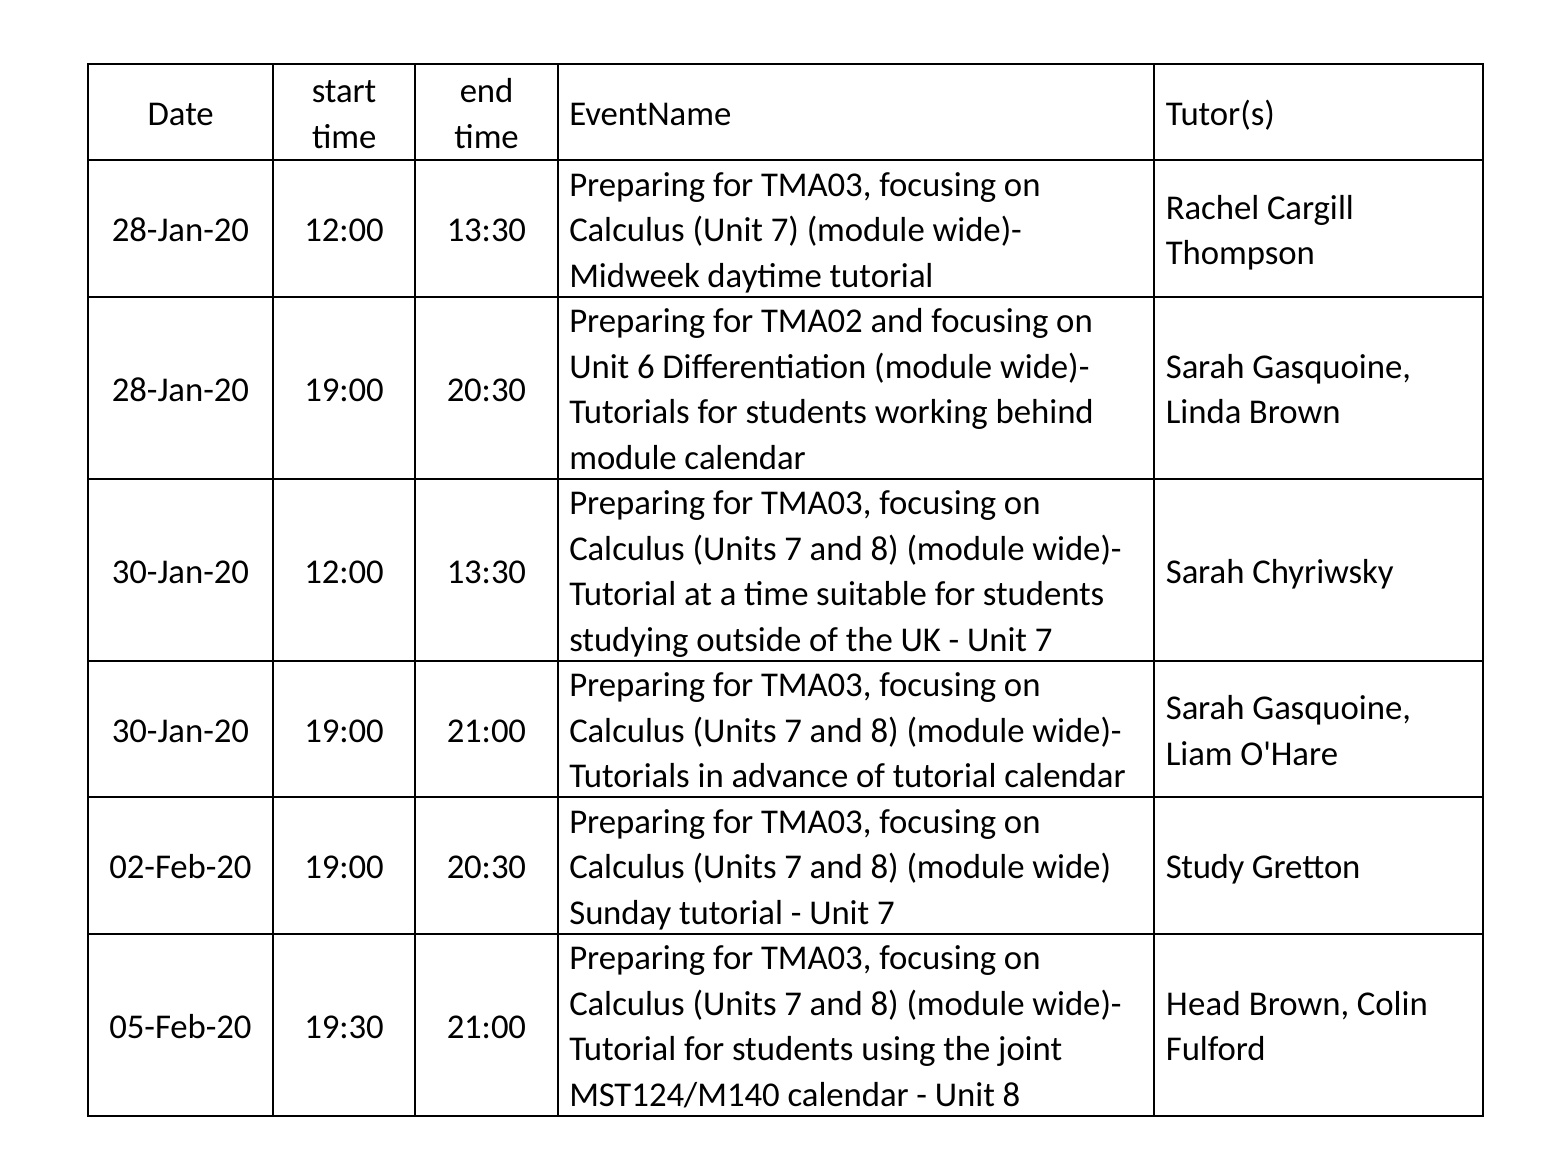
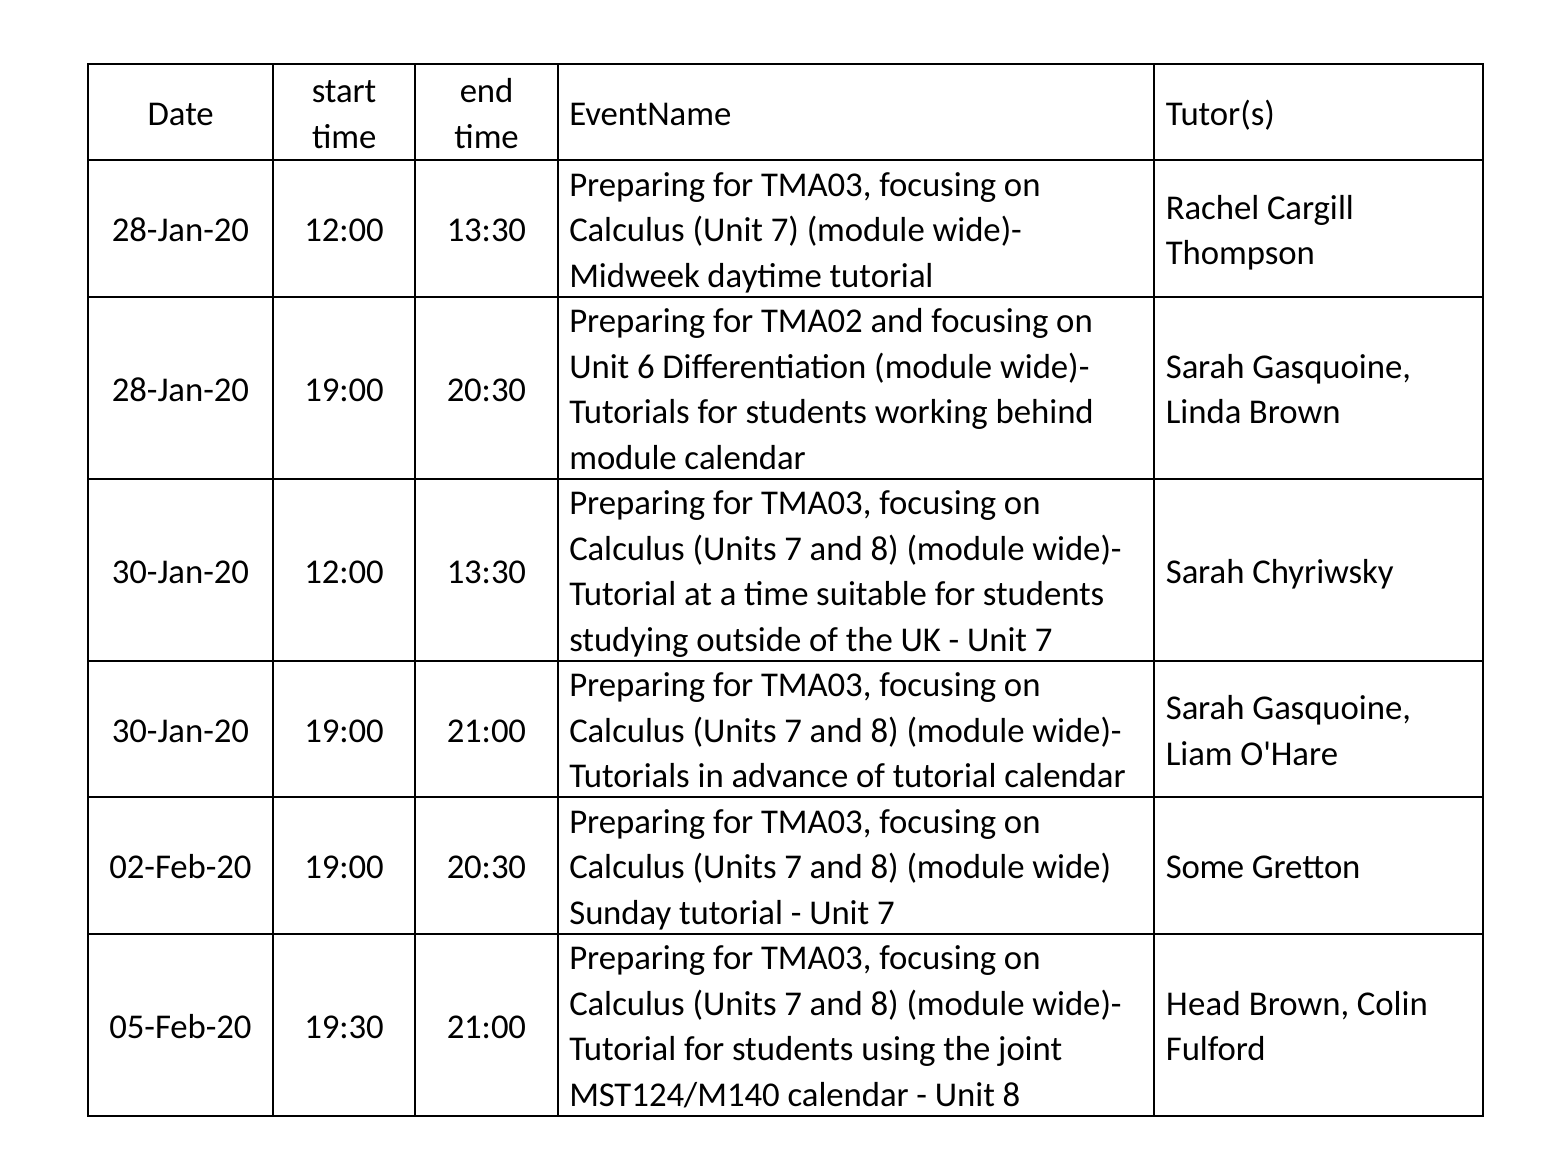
Study: Study -> Some
